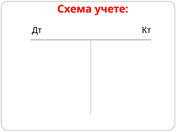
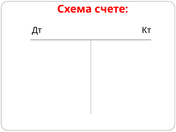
учете: учете -> счете
